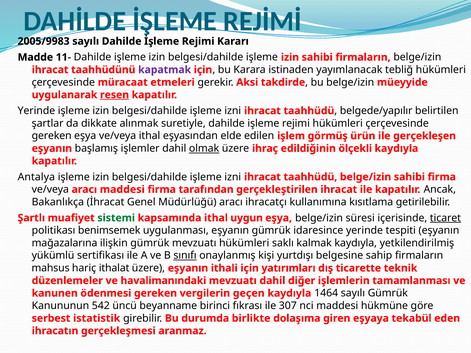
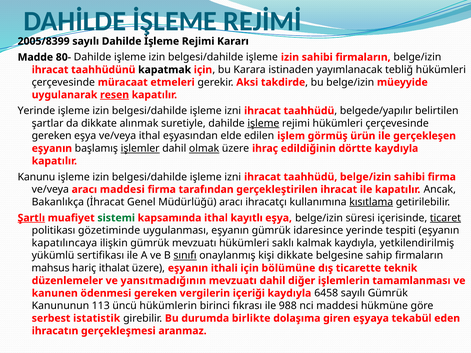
2005/9983: 2005/9983 -> 2005/8399
11-: 11- -> 80-
kapatmak colour: purple -> black
işleme at (263, 123) underline: none -> present
işlemler underline: none -> present
ölçekli: ölçekli -> dörtte
Antalya: Antalya -> Kanunu
kısıtlama underline: none -> present
Şartlı underline: none -> present
uygun: uygun -> kayıtlı
benimsemek: benimsemek -> gözetiminde
mağazalarına: mağazalarına -> kapatılıncaya
kişi yurtdışı: yurtdışı -> dikkate
yatırımları: yatırımları -> bölümüne
havalimanındaki: havalimanındaki -> yansıtmadığının
geçen: geçen -> içeriği
1464: 1464 -> 6458
542: 542 -> 113
beyanname: beyanname -> hükümlerin
307: 307 -> 988
